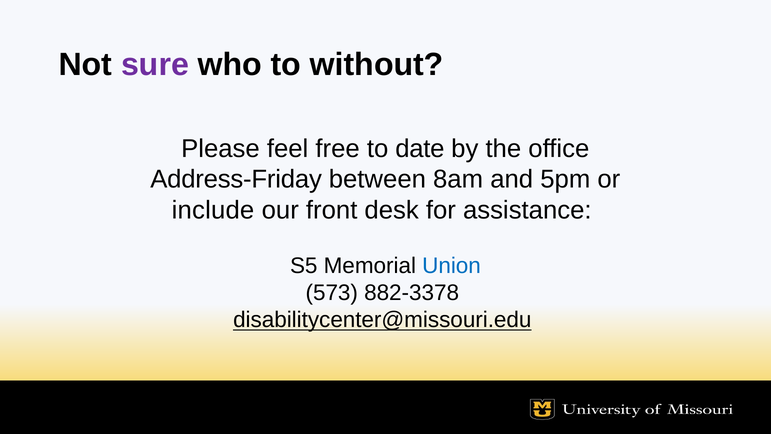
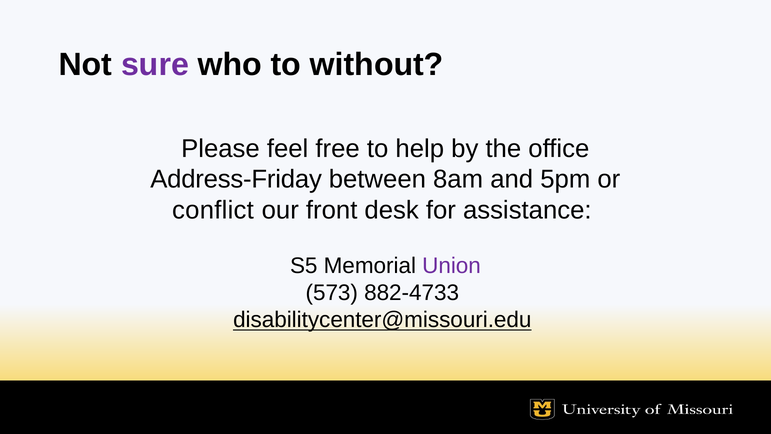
date: date -> help
include: include -> conflict
Union colour: blue -> purple
882-3378: 882-3378 -> 882-4733
